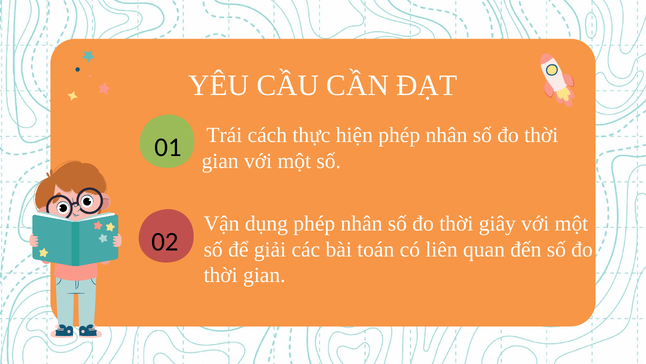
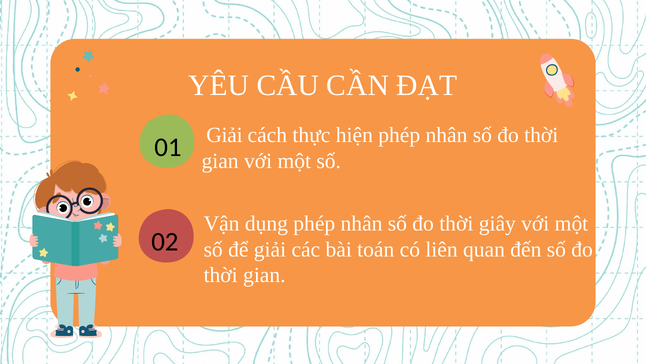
Trái at (224, 135): Trái -> Giải
